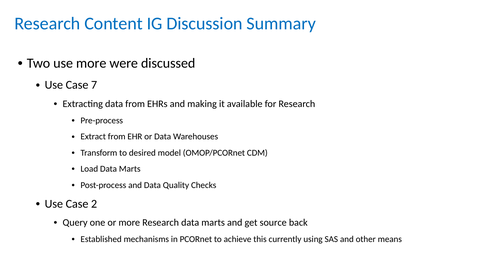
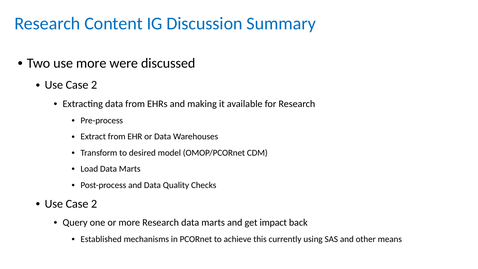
7 at (94, 85): 7 -> 2
source: source -> impact
